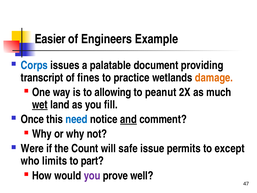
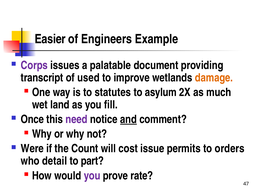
Corps colour: blue -> purple
fines: fines -> used
practice: practice -> improve
allowing: allowing -> statutes
peanut: peanut -> asylum
wet underline: present -> none
need colour: blue -> purple
safe: safe -> cost
except: except -> orders
limits: limits -> detail
well: well -> rate
